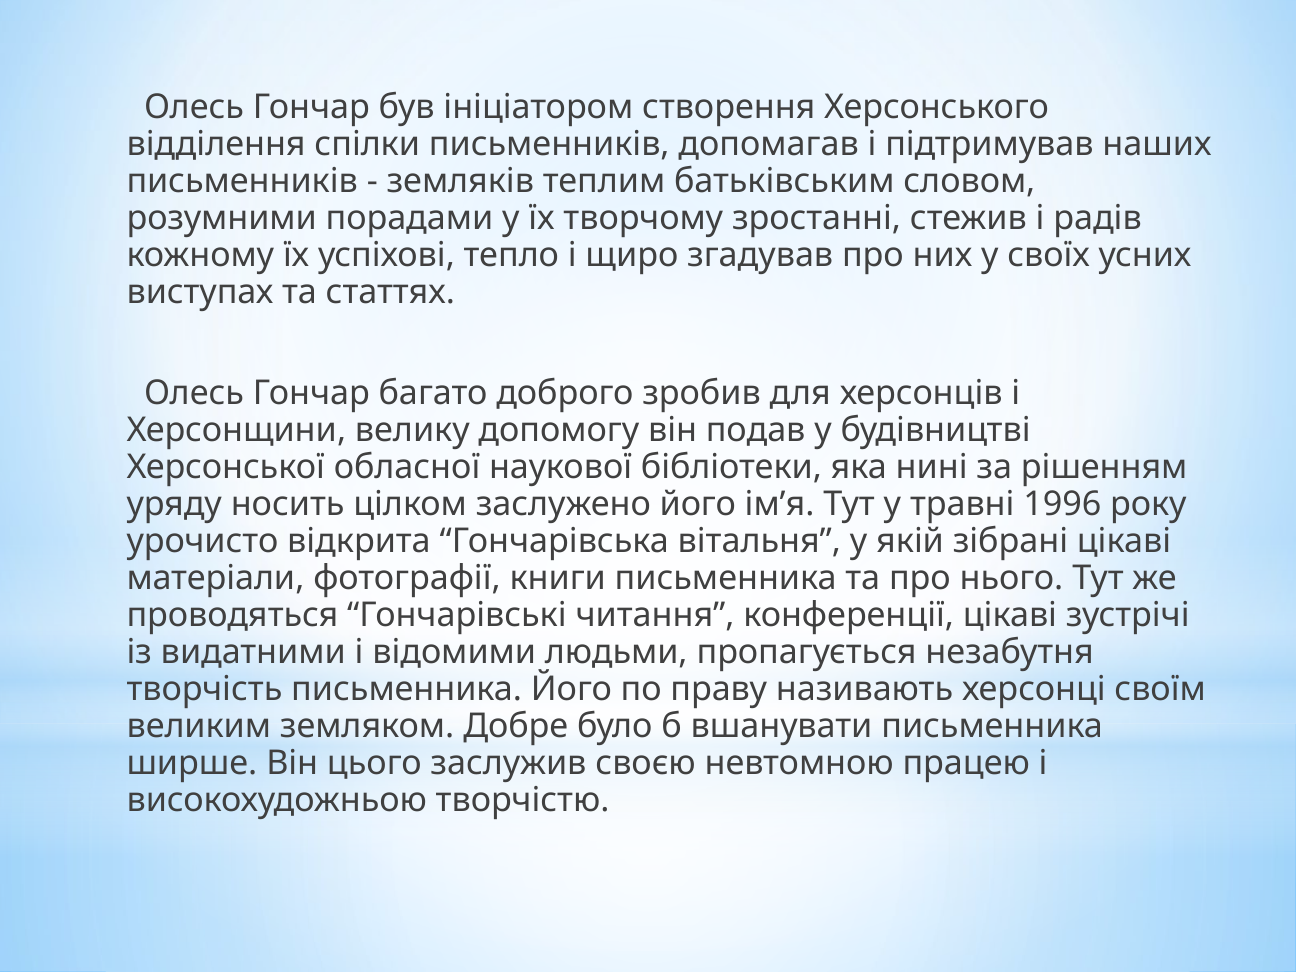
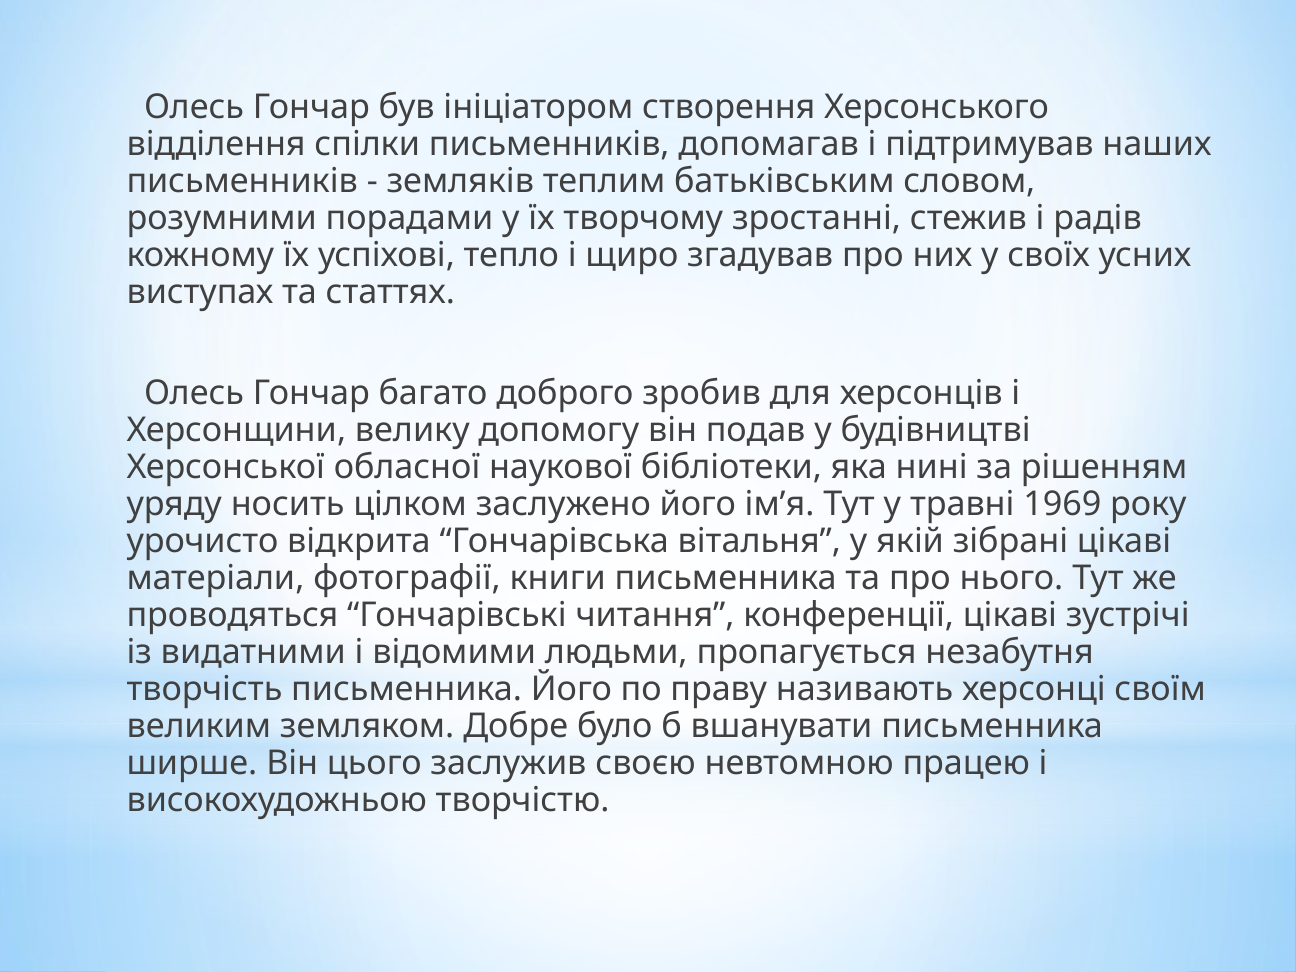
1996: 1996 -> 1969
